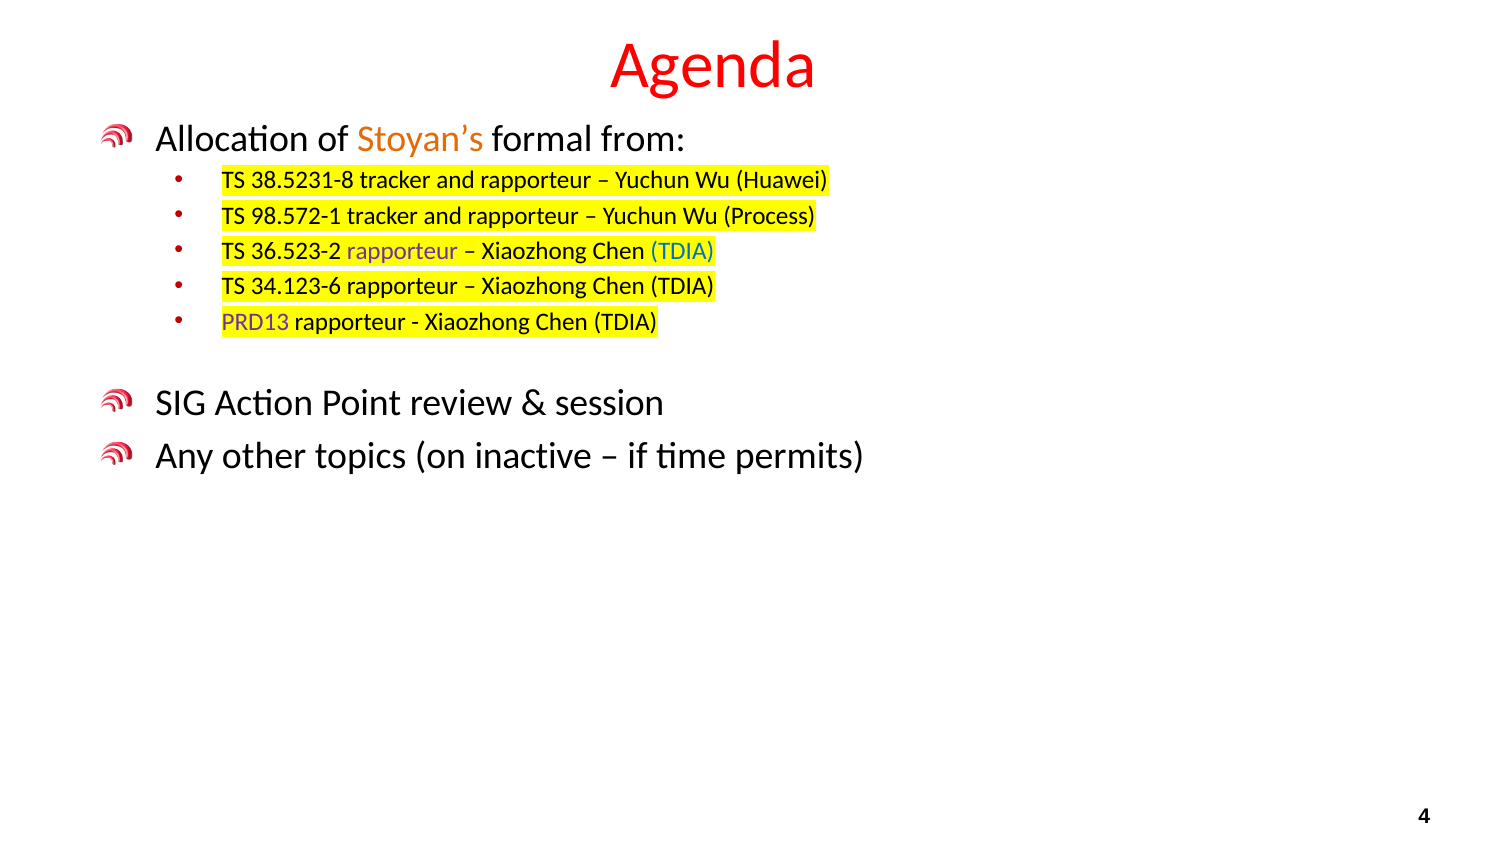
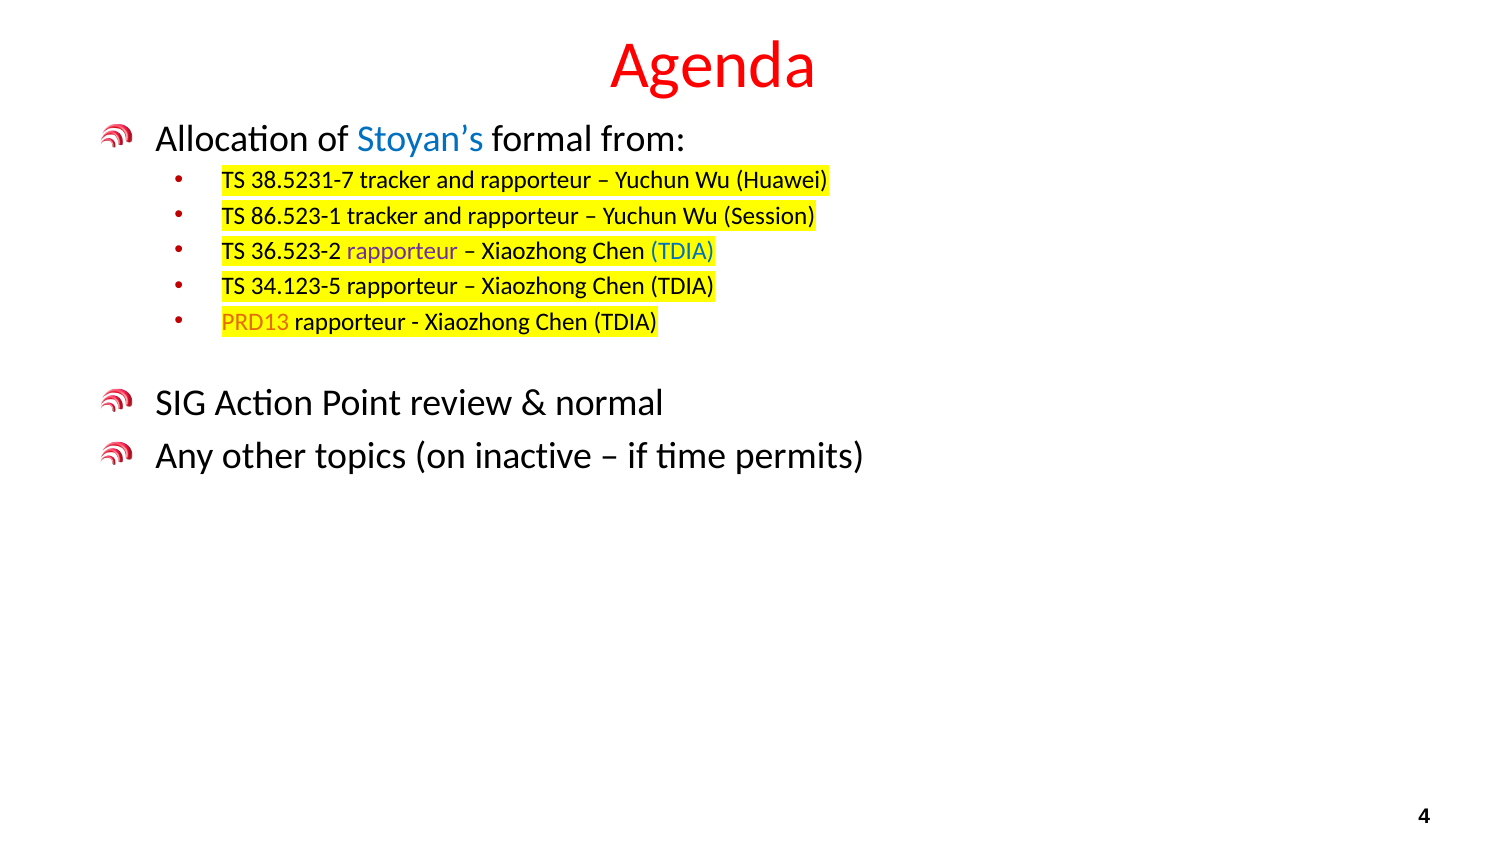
Stoyan’s colour: orange -> blue
38.5231-8: 38.5231-8 -> 38.5231-7
98.572-1: 98.572-1 -> 86.523-1
Process: Process -> Session
34.123-6: 34.123-6 -> 34.123-5
PRD13 colour: purple -> orange
session: session -> normal
